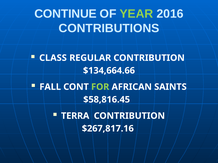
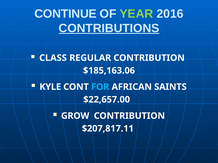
CONTRIBUTIONS underline: none -> present
$134,664.66: $134,664.66 -> $185,163.06
FALL: FALL -> KYLE
FOR colour: light green -> light blue
$58,816.45: $58,816.45 -> $22,657.00
TERRA: TERRA -> GROW
$267,817.16: $267,817.16 -> $207,817.11
